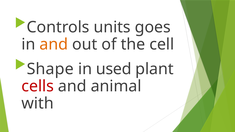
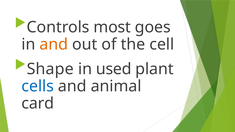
units: units -> most
cells colour: red -> blue
with: with -> card
